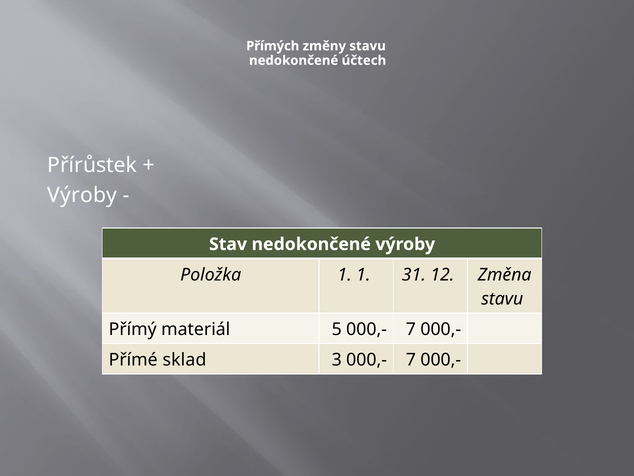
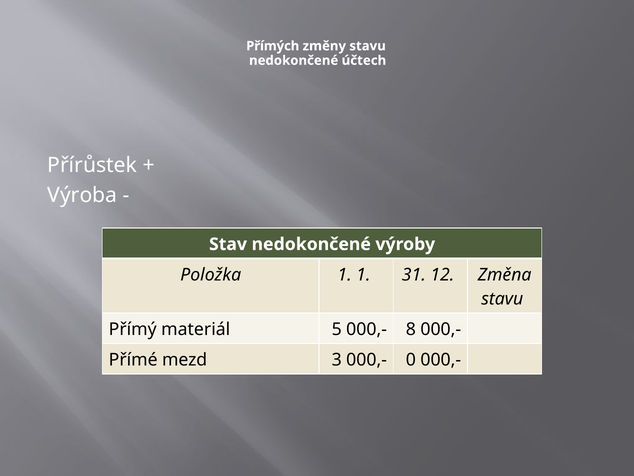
Výroby at (82, 195): Výroby -> Výroba
5 000,- 7: 7 -> 8
sklad: sklad -> mezd
3 000,- 7: 7 -> 0
